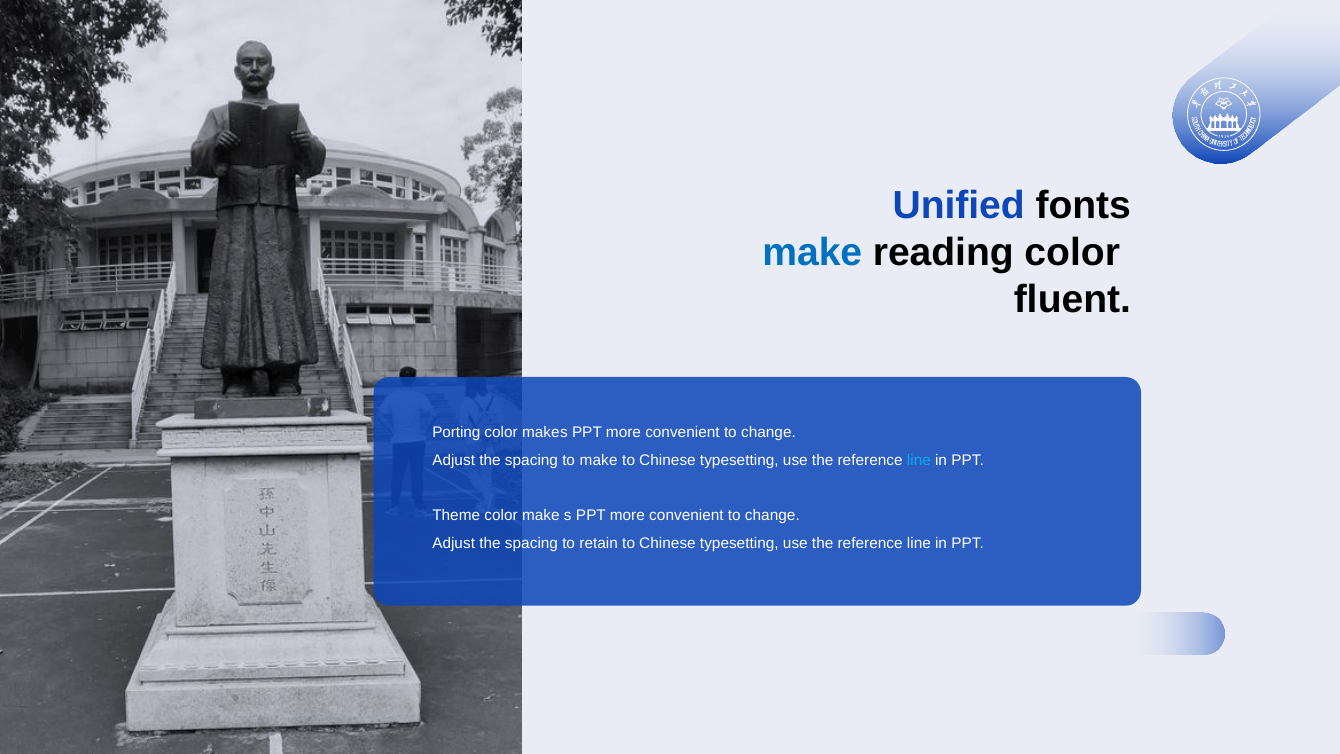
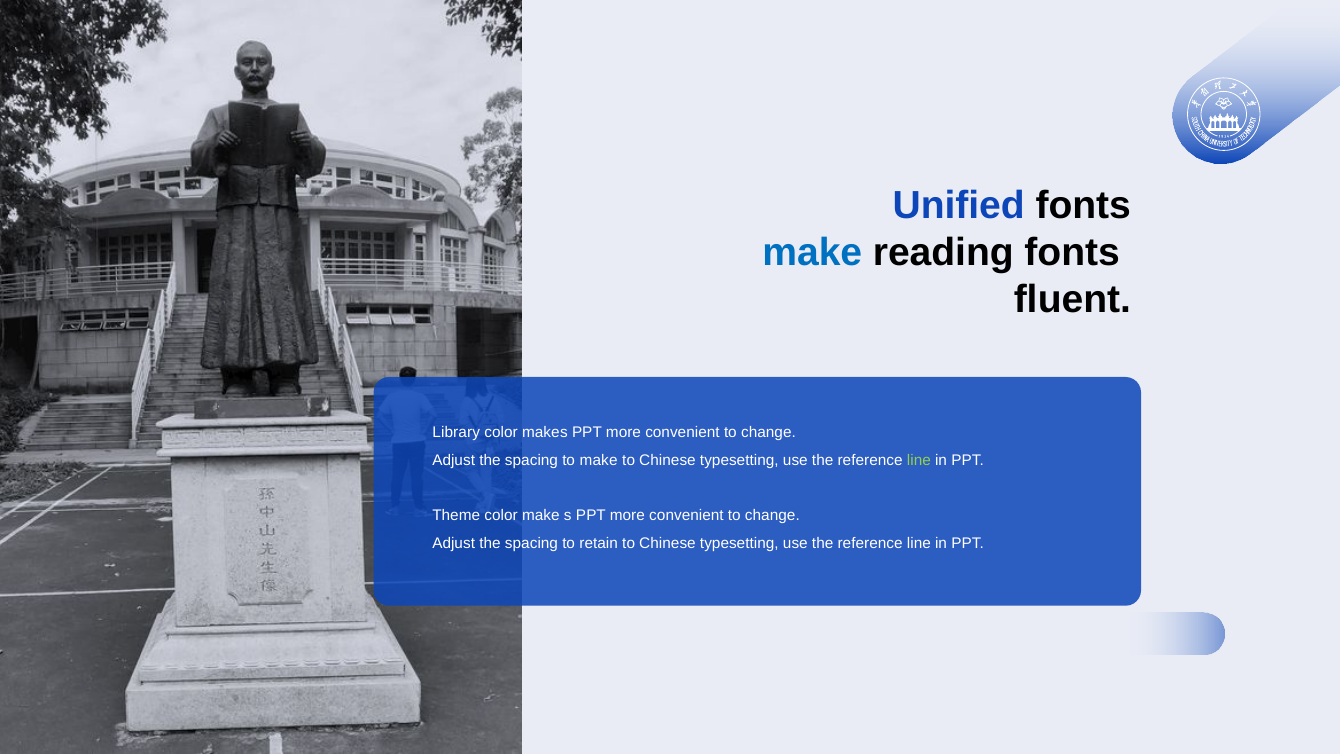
reading color: color -> fonts
Porting: Porting -> Library
line at (919, 460) colour: light blue -> light green
